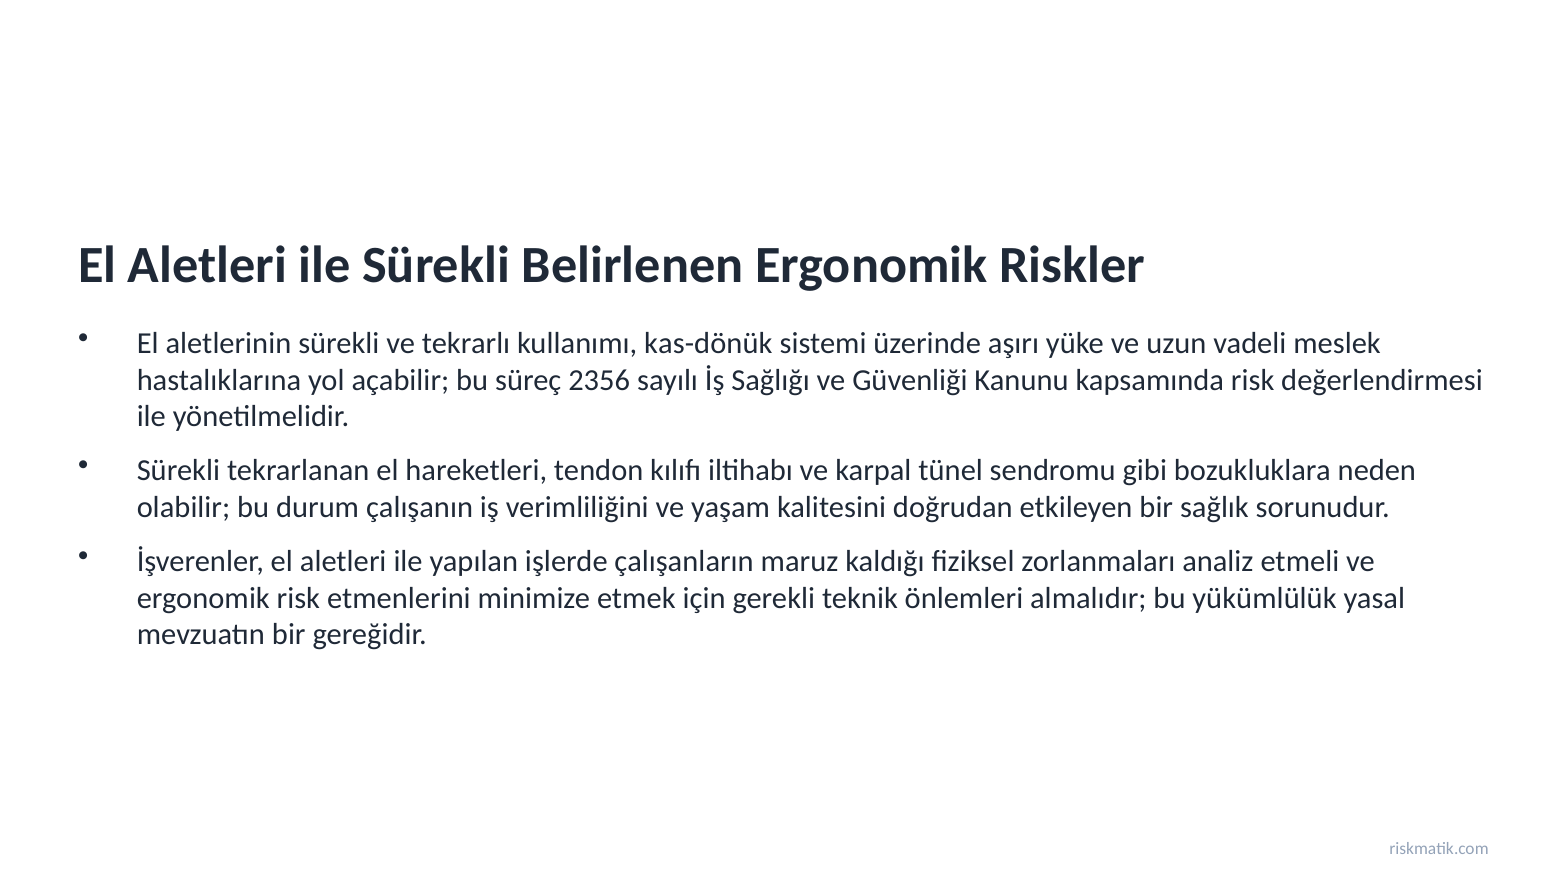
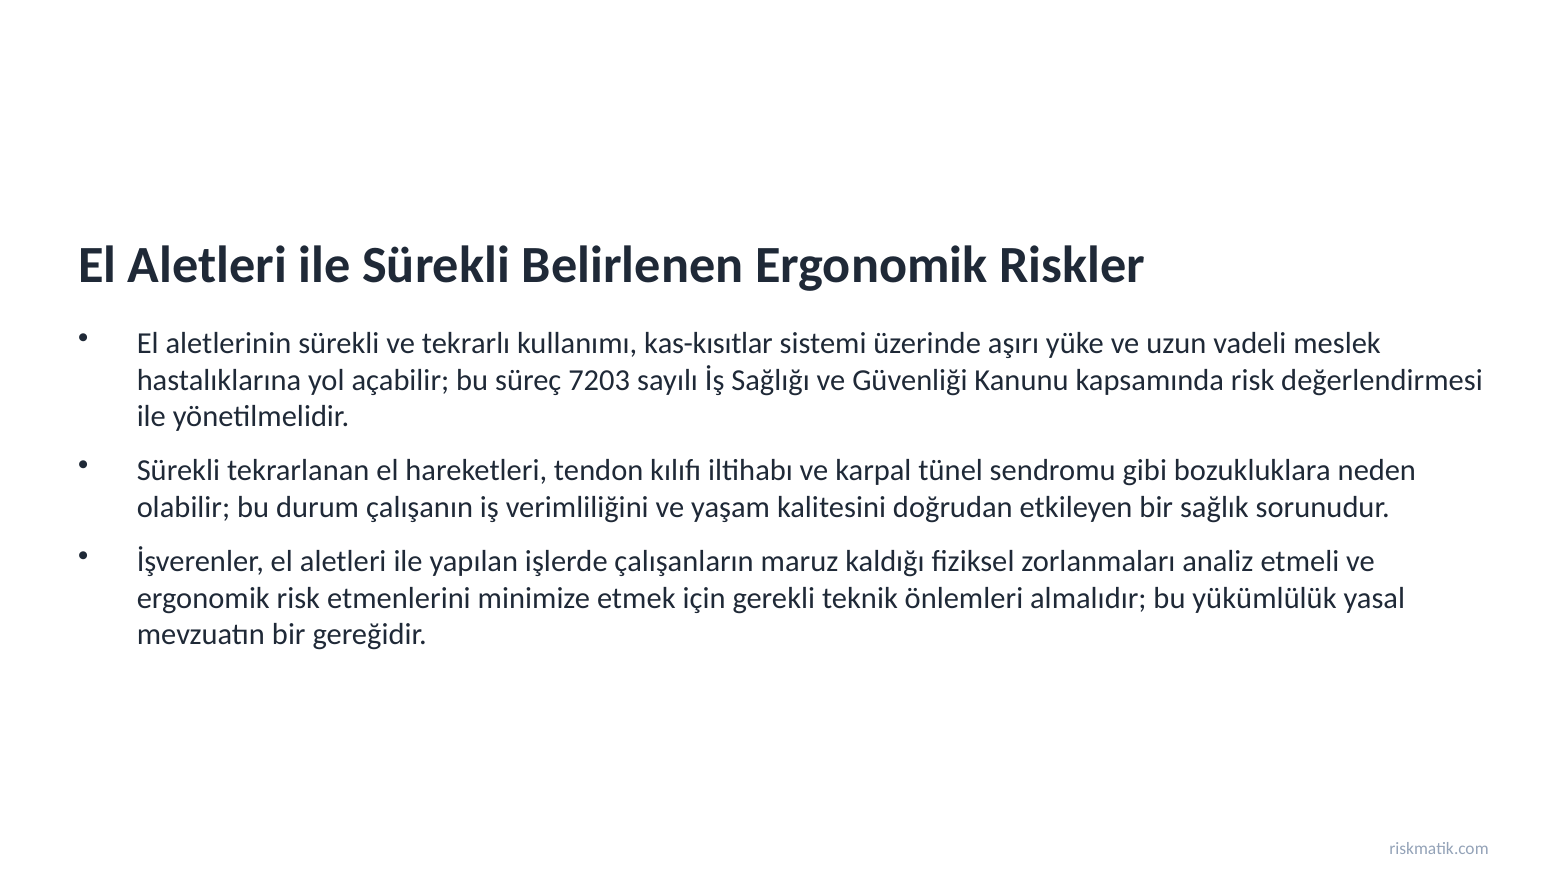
kas-dönük: kas-dönük -> kas-kısıtlar
2356: 2356 -> 7203
